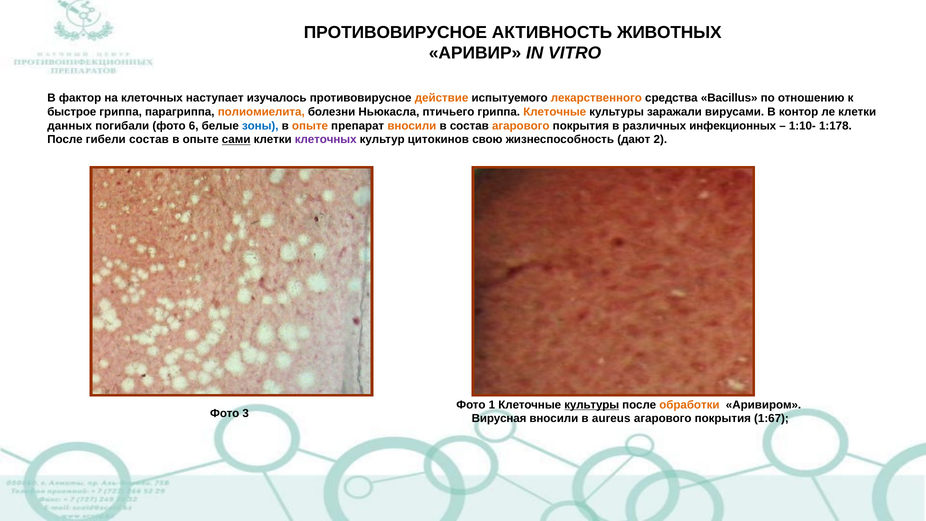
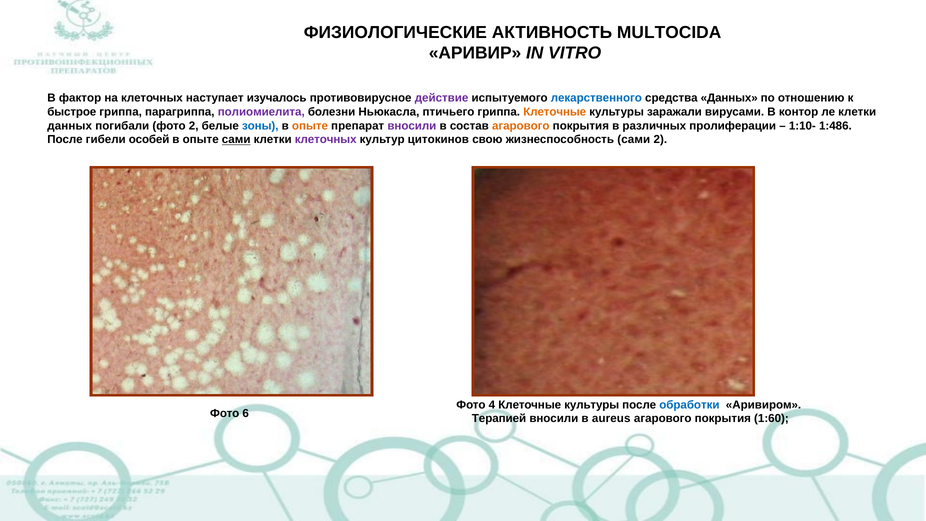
ПРОТИВОВИРУСНОЕ at (395, 32): ПРОТИВОВИРУСНОЕ -> ФИЗИОЛОГИЧЕСКИЕ
ЖИВОТНЫХ: ЖИВОТНЫХ -> MULTOCIDA
действие colour: orange -> purple
лекарственного colour: orange -> blue
средства Bacillus: Bacillus -> Данных
полиомиелита colour: orange -> purple
фото 6: 6 -> 2
вносили at (412, 126) colour: orange -> purple
инфекционных: инфекционных -> пролиферации
1:178: 1:178 -> 1:486
гибели состав: состав -> особей
жизнеспособность дают: дают -> сами
1: 1 -> 4
культуры at (592, 405) underline: present -> none
обработки colour: orange -> blue
3: 3 -> 6
Вирусная: Вирусная -> Терапией
1:67: 1:67 -> 1:60
